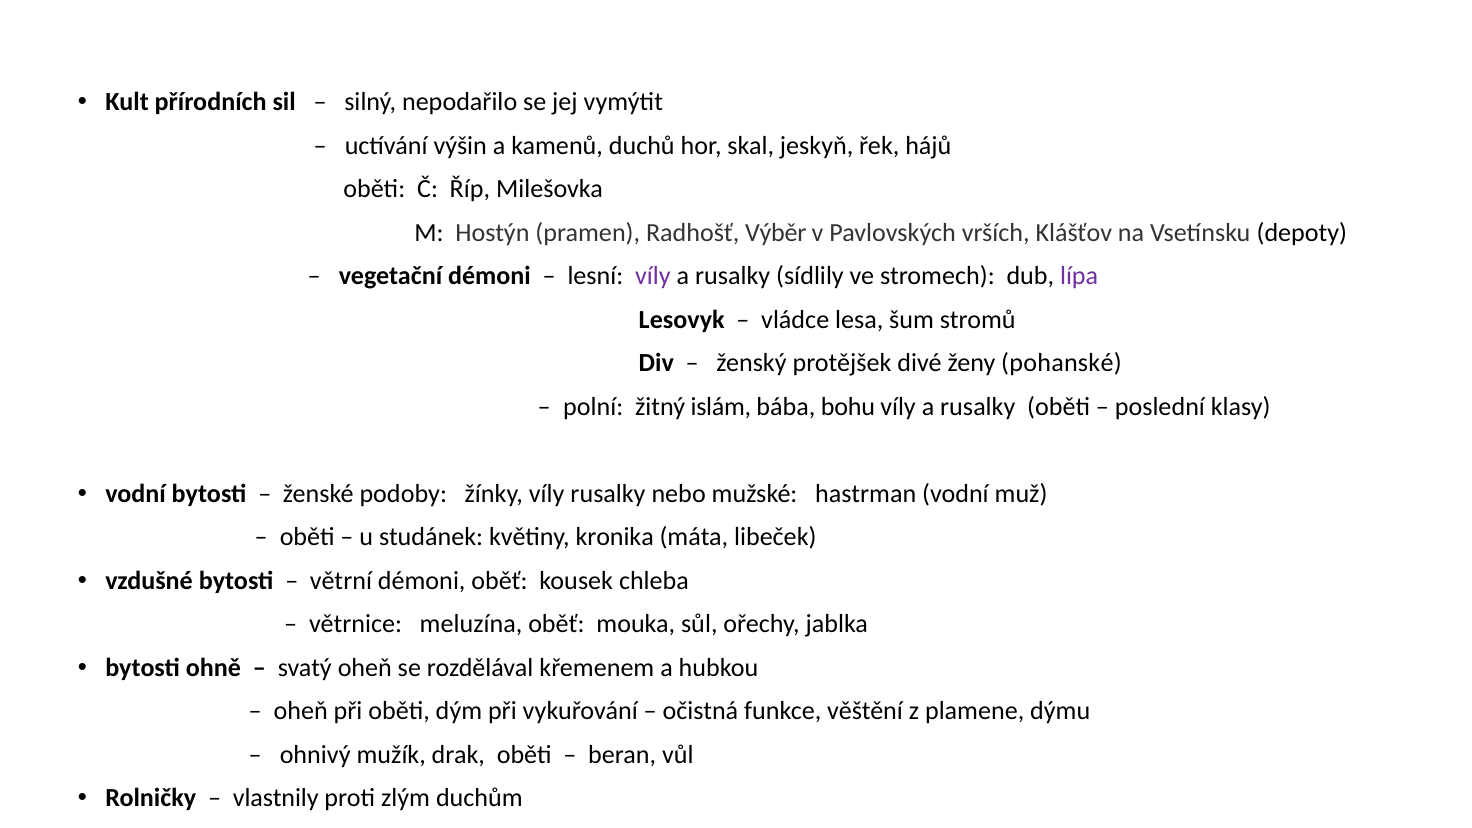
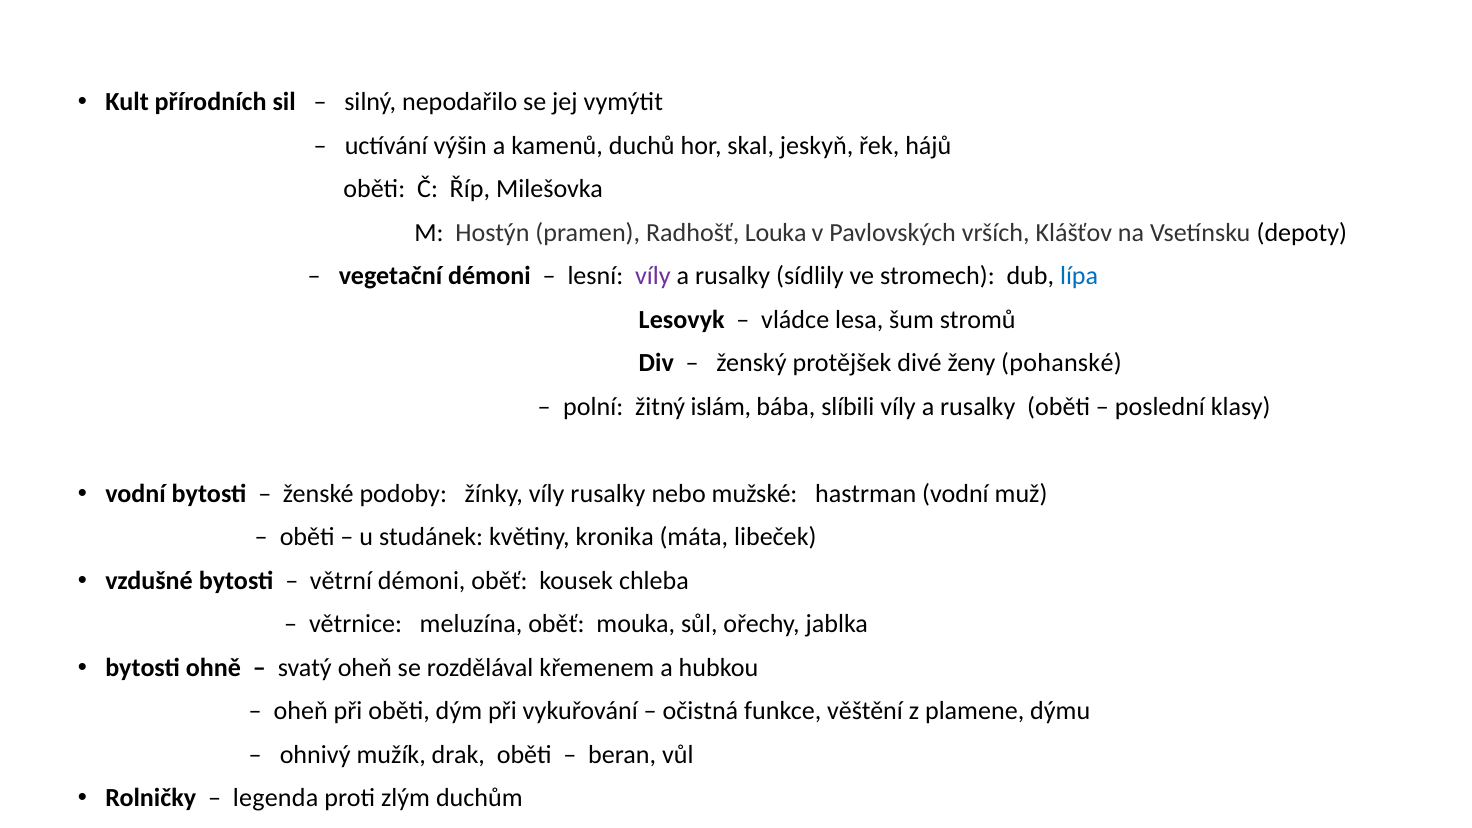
Výběr: Výběr -> Louka
lípa colour: purple -> blue
bohu: bohu -> slíbili
vlastnily: vlastnily -> legenda
